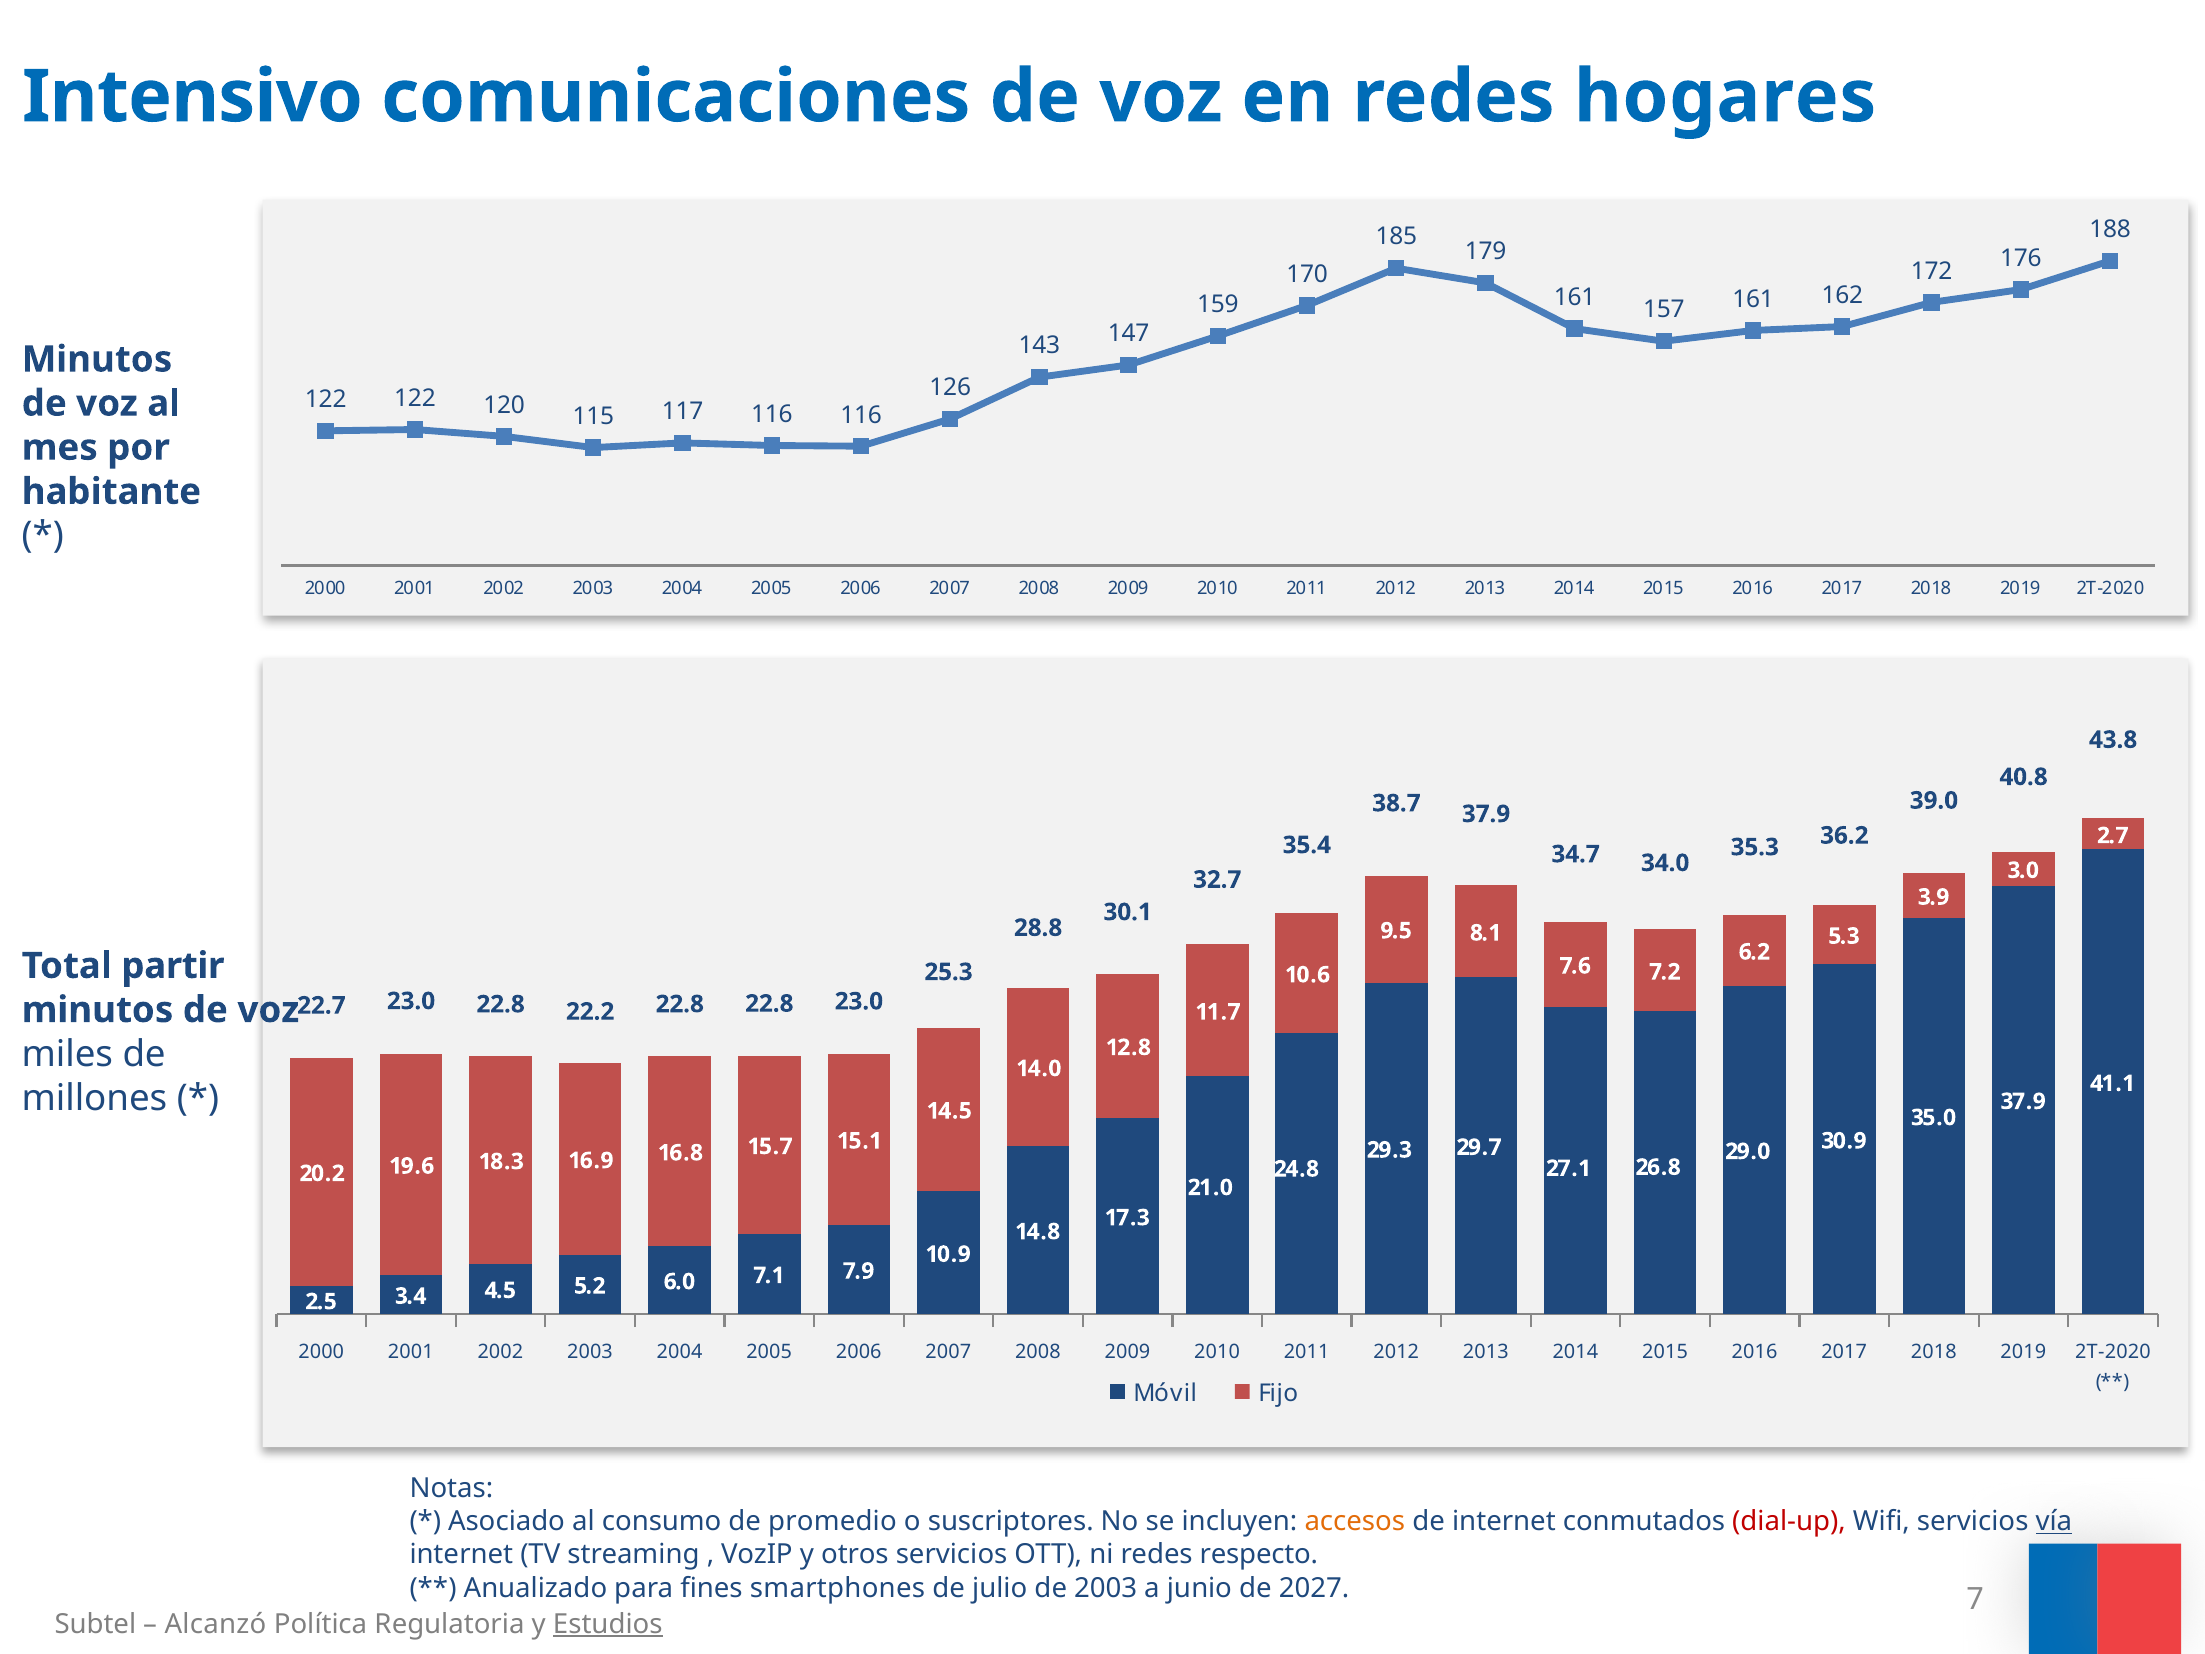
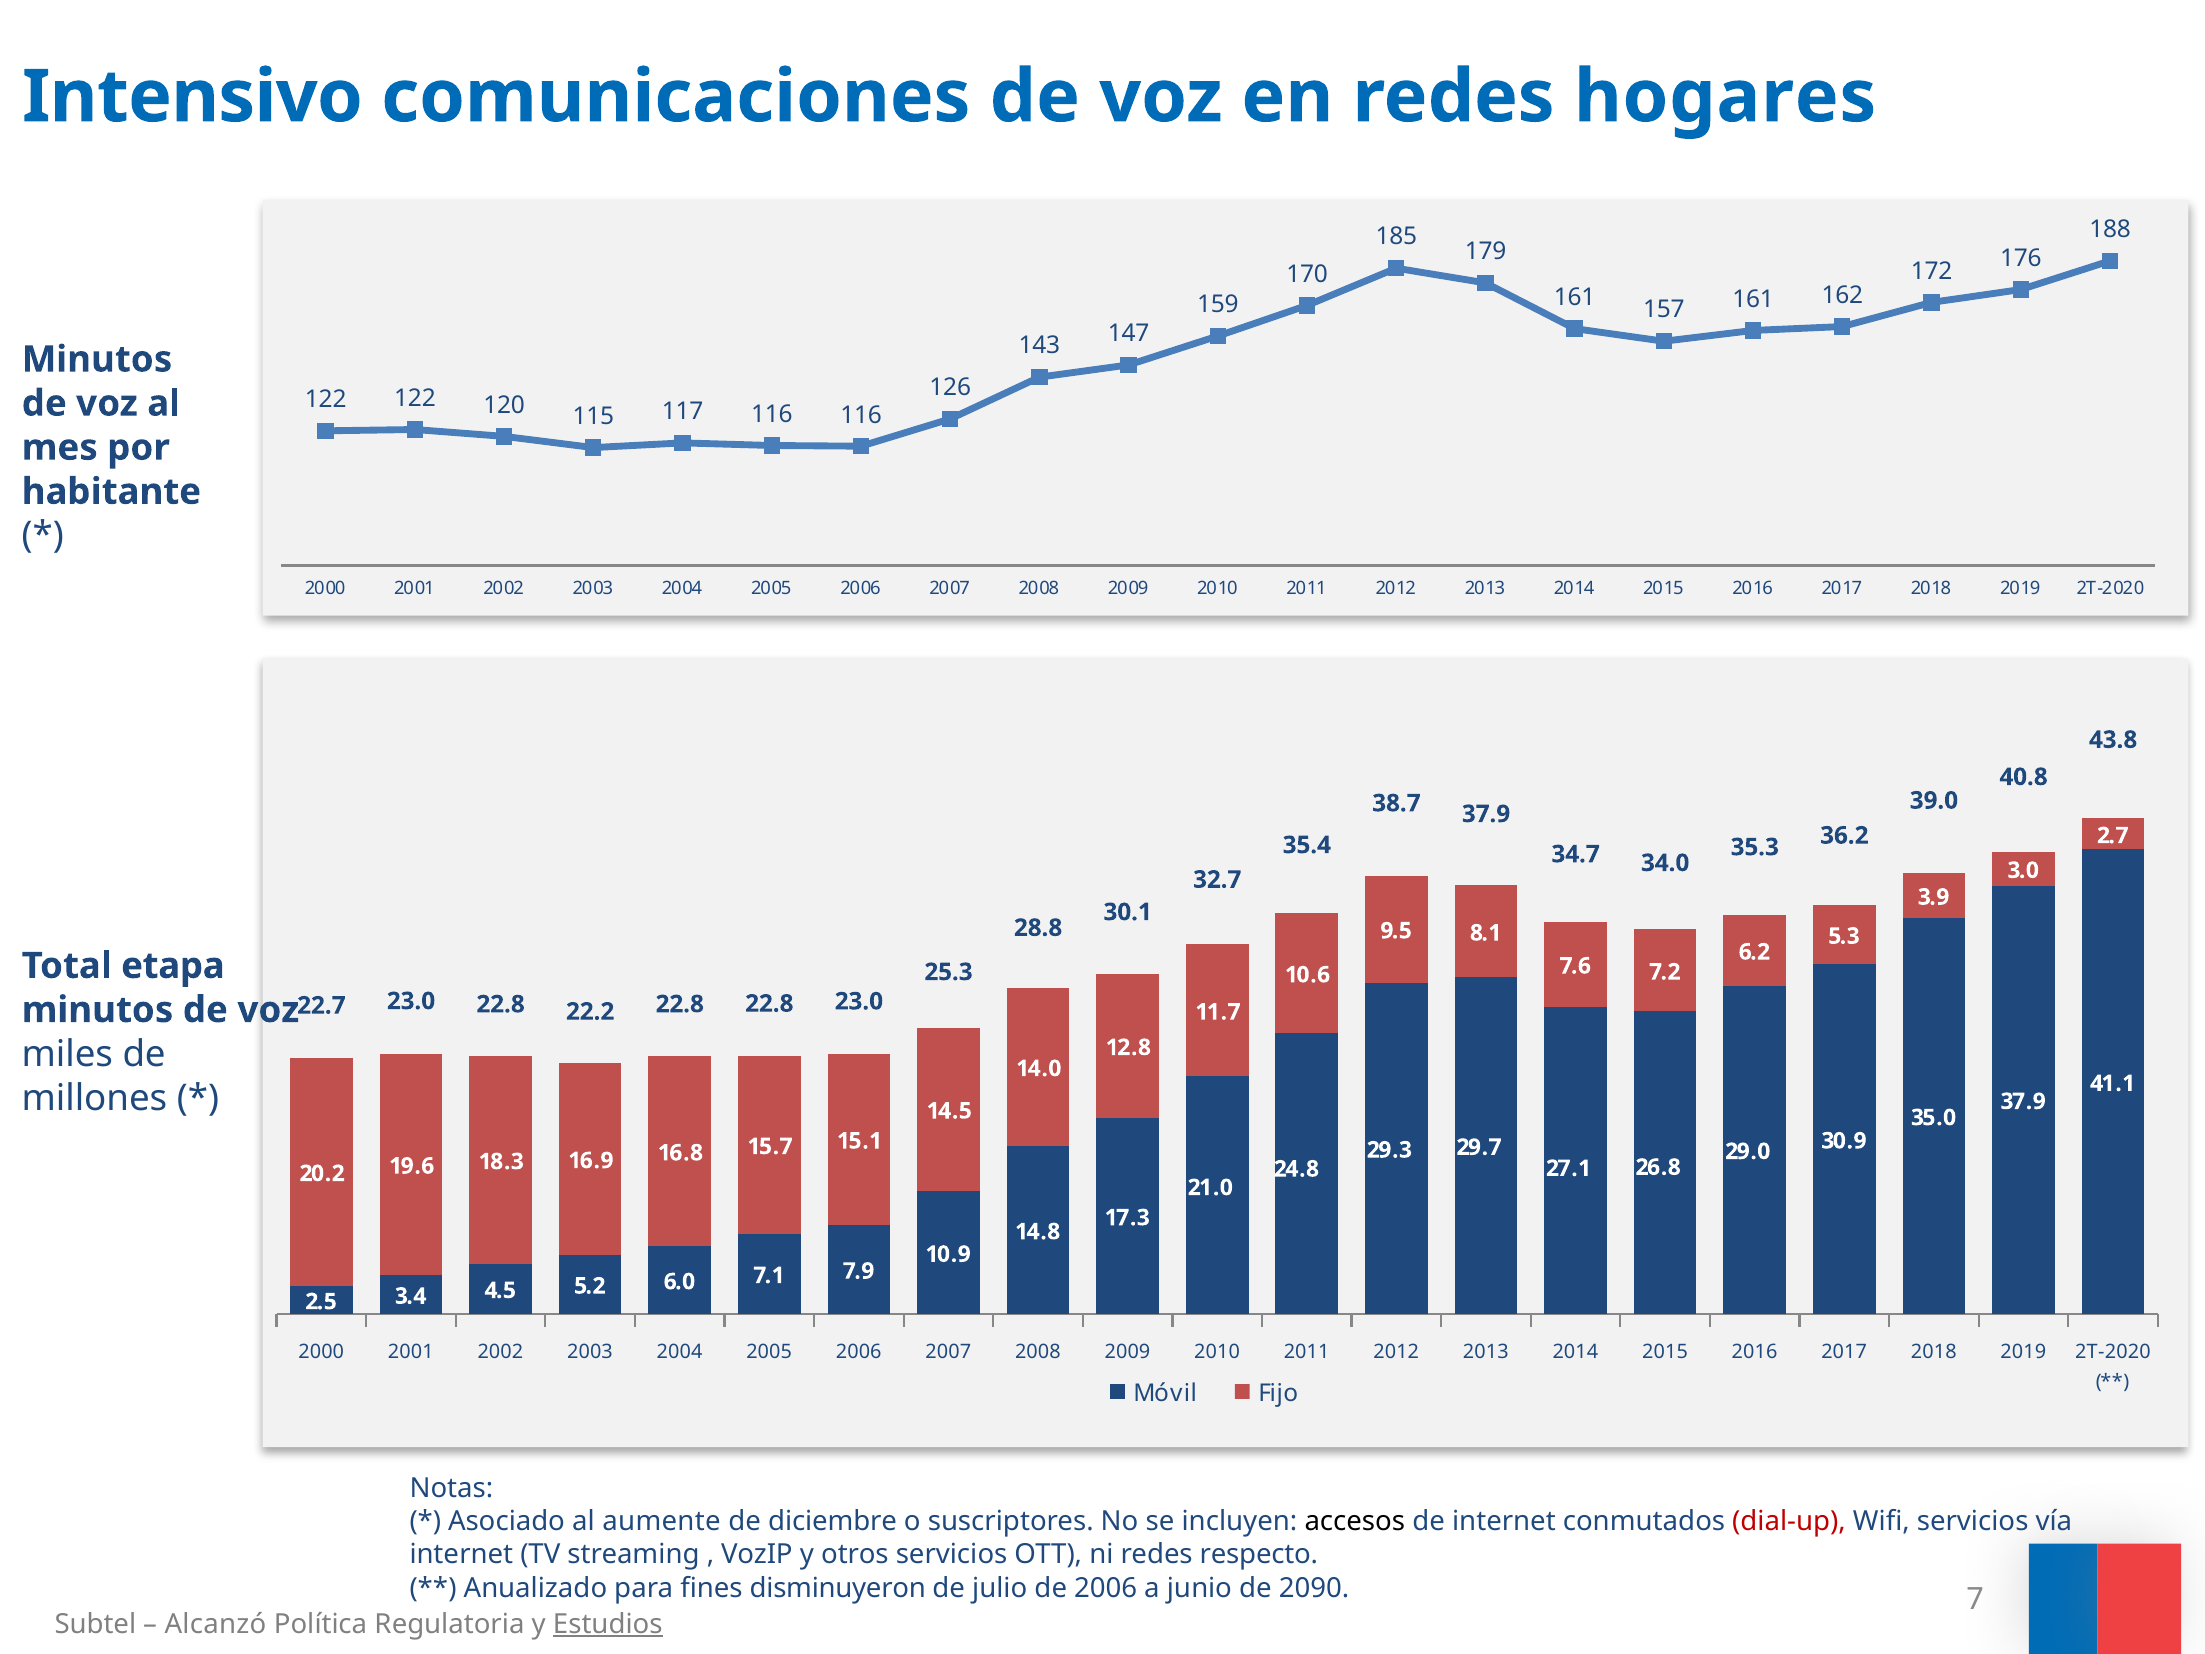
partir: partir -> etapa
consumo: consumo -> aumente
promedio: promedio -> diciembre
accesos colour: orange -> black
vía underline: present -> none
smartphones: smartphones -> disminuyeron
de 2003: 2003 -> 2006
2027: 2027 -> 2090
